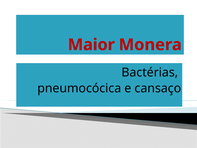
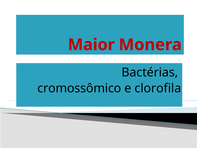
pneumocócica: pneumocócica -> cromossômico
cansaço: cansaço -> clorofila
